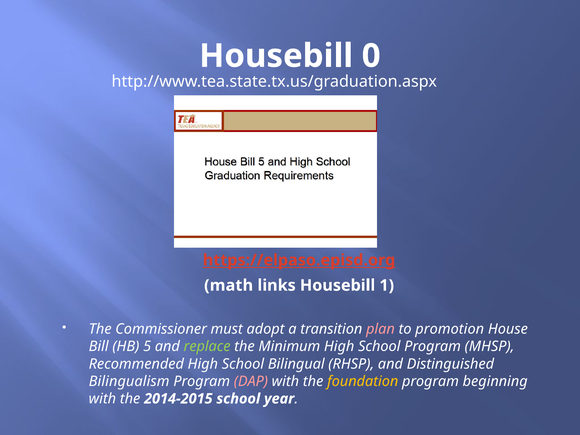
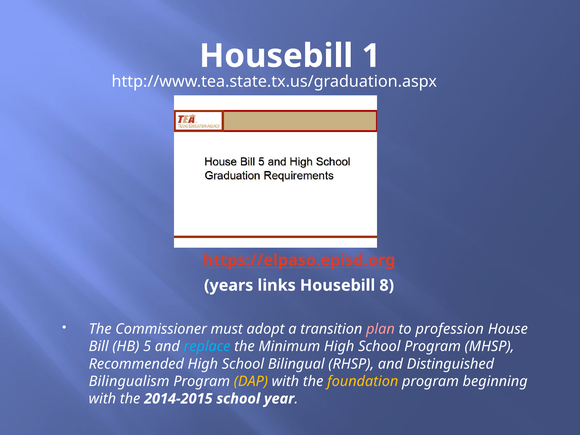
0: 0 -> 1
math: math -> years
1: 1 -> 8
promotion: promotion -> profession
replace colour: light green -> light blue
DAP colour: pink -> yellow
